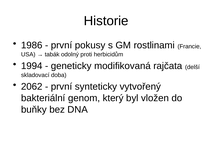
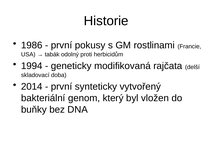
2062: 2062 -> 2014
